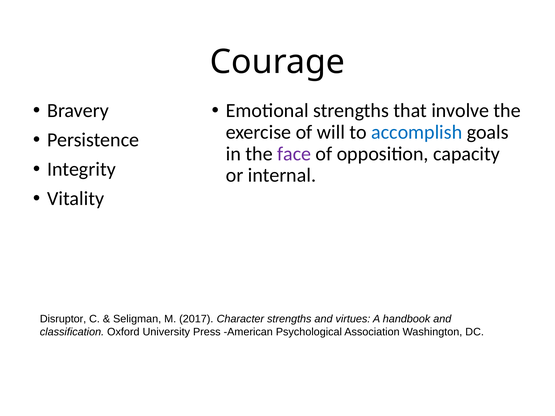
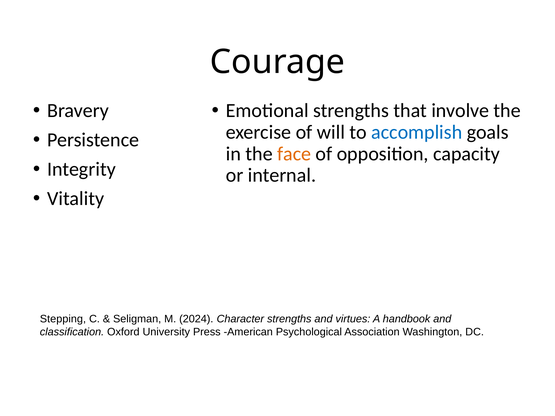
face colour: purple -> orange
Disruptor: Disruptor -> Stepping
2017: 2017 -> 2024
